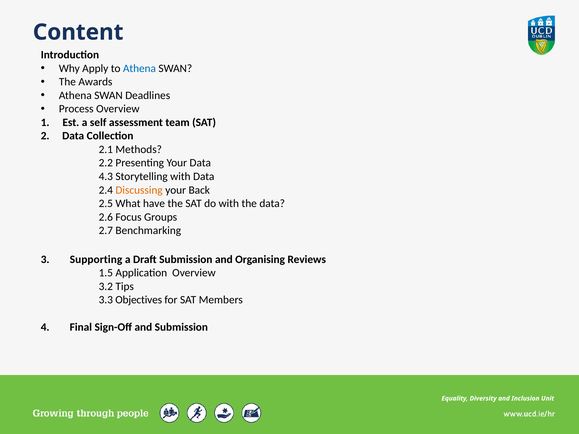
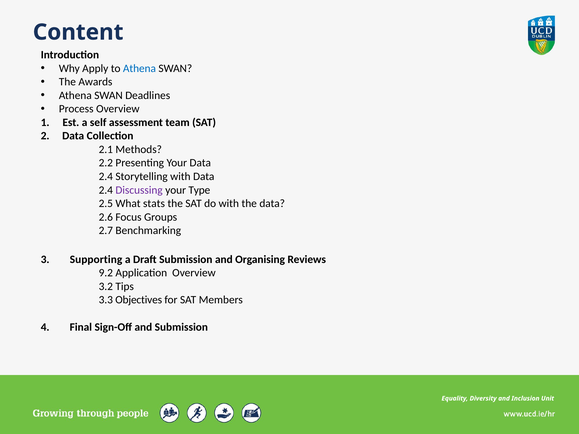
4.3 at (106, 177): 4.3 -> 2.4
Discussing colour: orange -> purple
Back: Back -> Type
have: have -> stats
1.5: 1.5 -> 9.2
